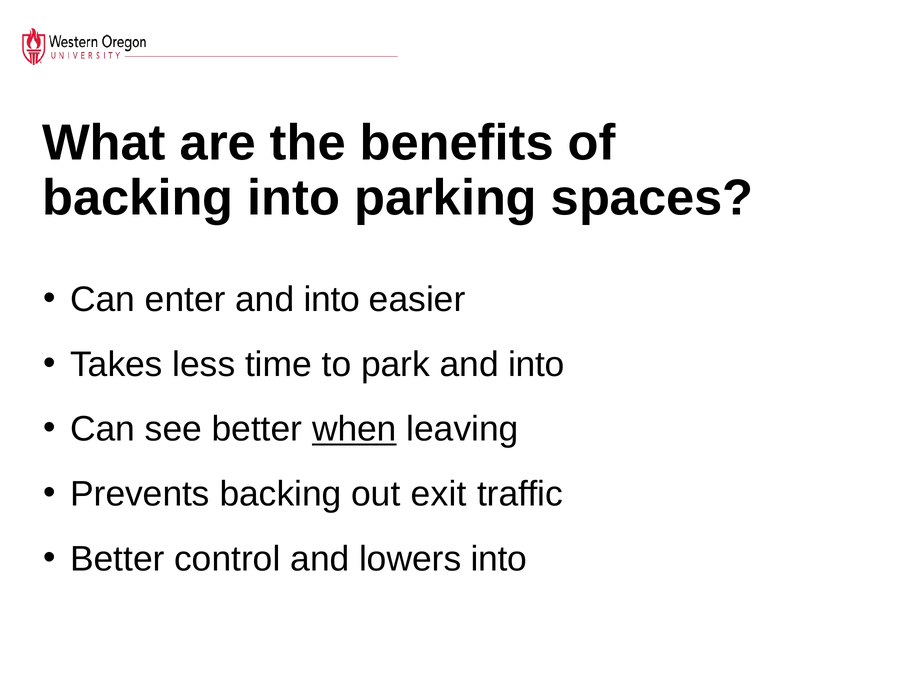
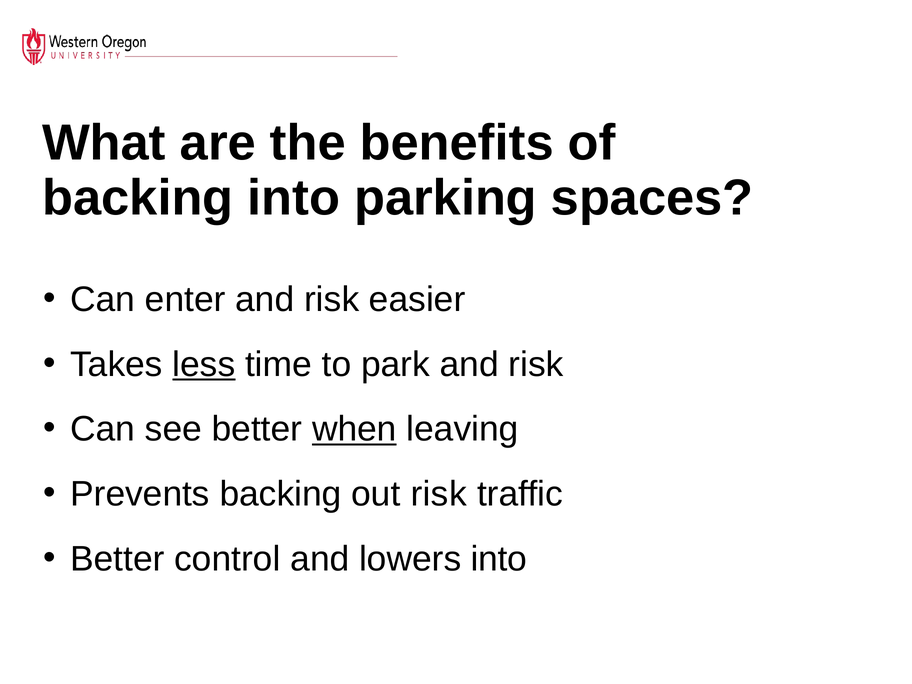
enter and into: into -> risk
less underline: none -> present
park and into: into -> risk
out exit: exit -> risk
